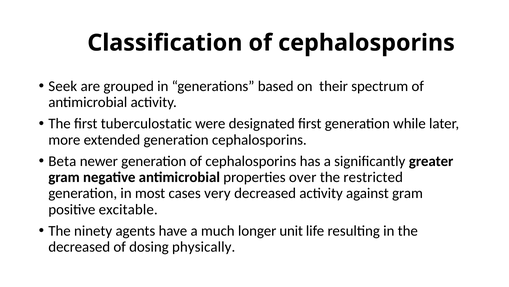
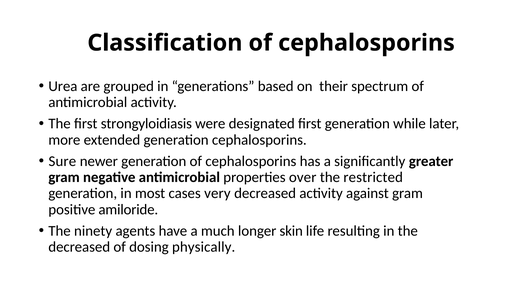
Seek: Seek -> Urea
tuberculostatic: tuberculostatic -> strongyloidiasis
Beta: Beta -> Sure
excitable: excitable -> amiloride
unit: unit -> skin
